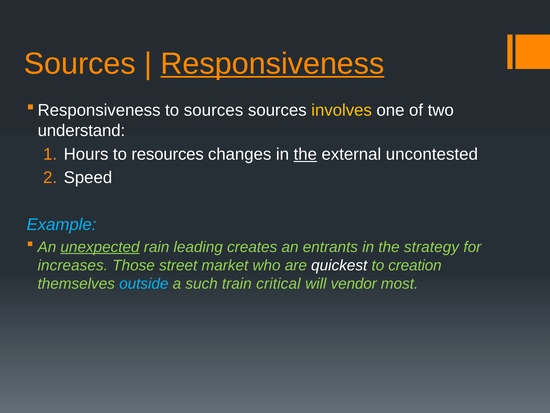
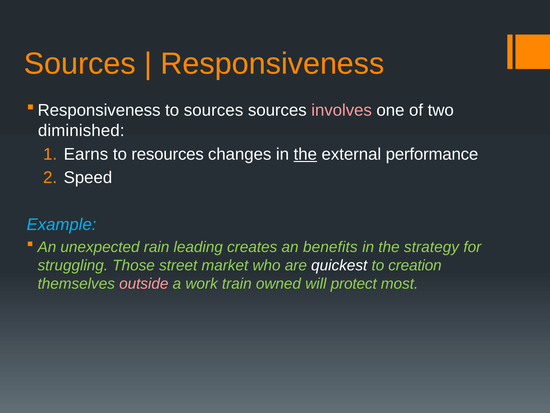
Responsiveness underline: present -> none
involves colour: yellow -> pink
understand: understand -> diminished
Hours: Hours -> Earns
uncontested: uncontested -> performance
unexpected underline: present -> none
entrants: entrants -> benefits
increases: increases -> struggling
outside colour: light blue -> pink
such: such -> work
critical: critical -> owned
vendor: vendor -> protect
